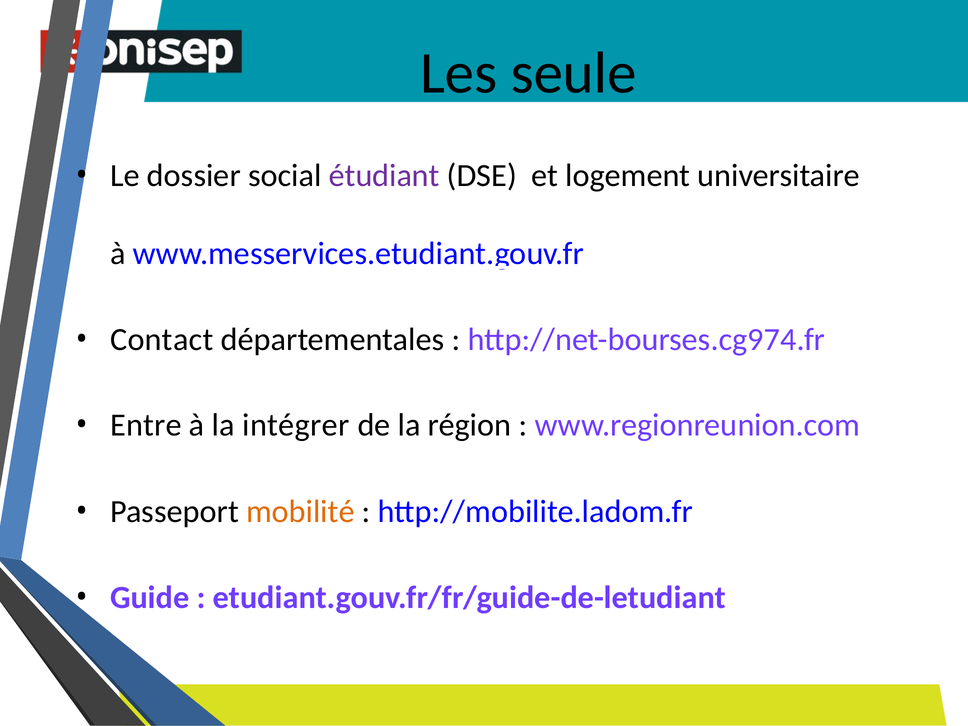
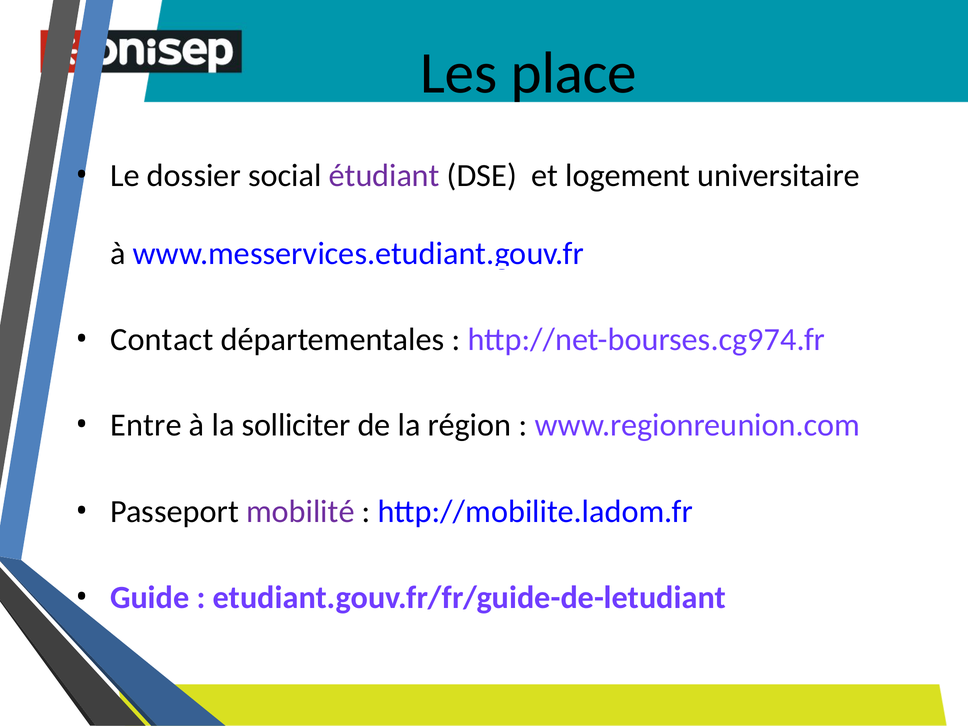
seule: seule -> place
intégrer: intégrer -> solliciter
mobilité colour: orange -> purple
